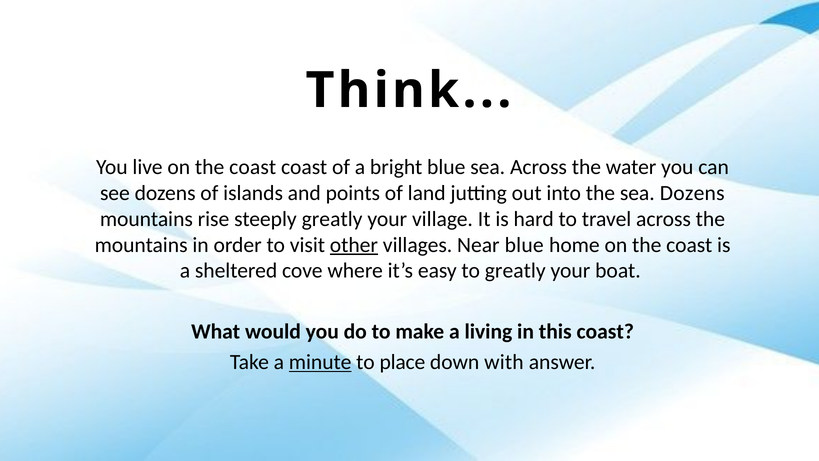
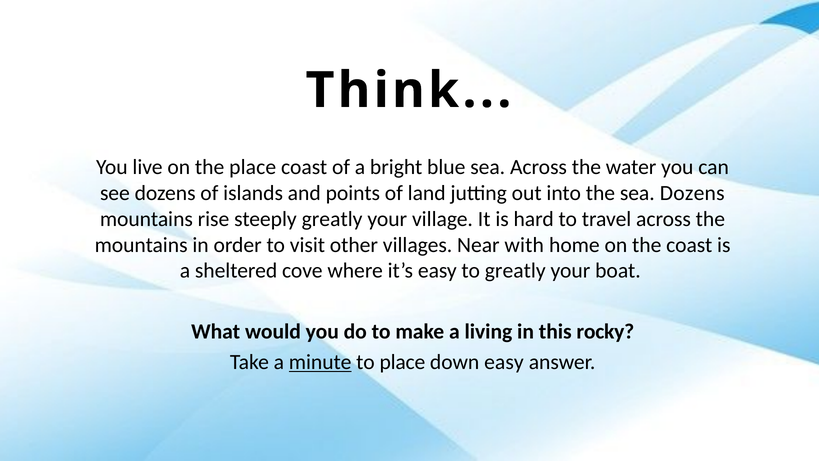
live on the coast: coast -> place
other underline: present -> none
Near blue: blue -> with
this coast: coast -> rocky
down with: with -> easy
